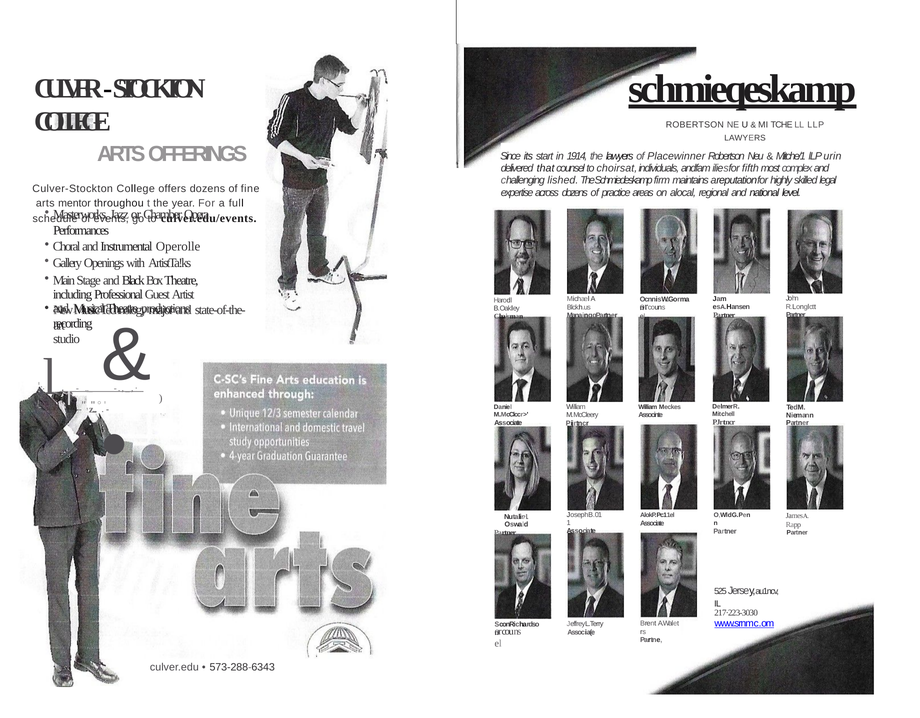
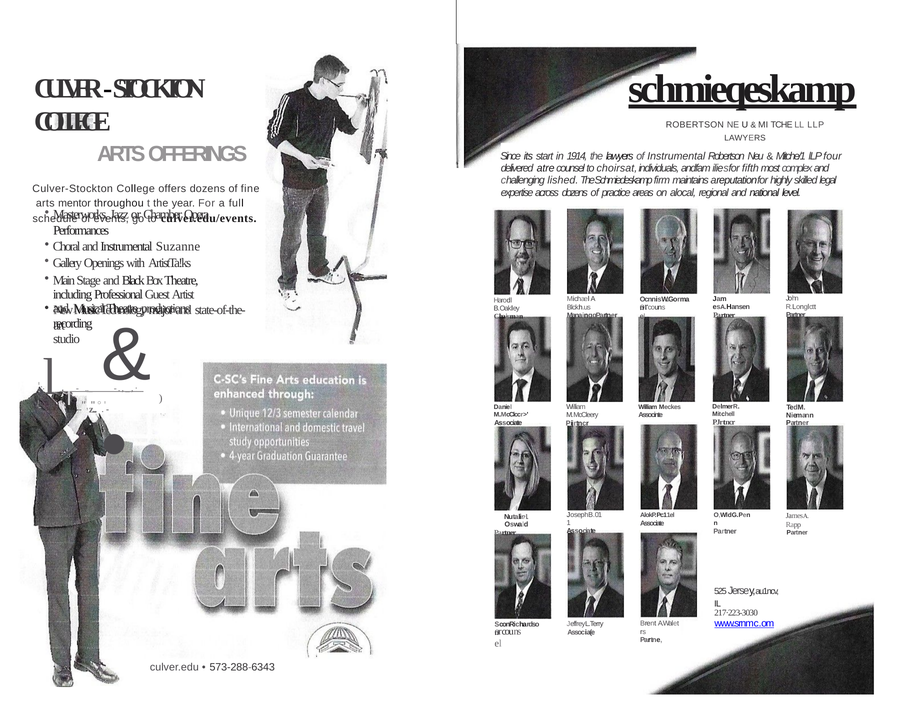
of Placewinner: Placewinner -> Instrumental
urin: urin -> four
that: that -> atre
Operolle: Operolle -> Suzanne
